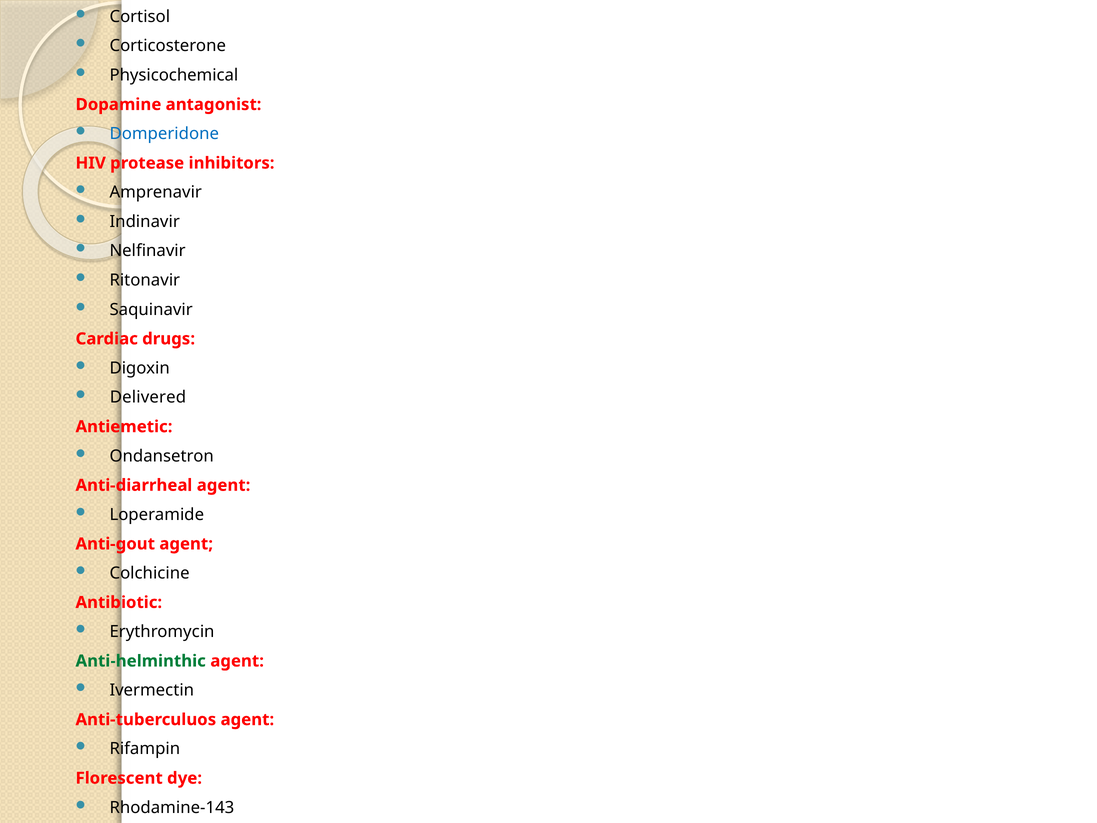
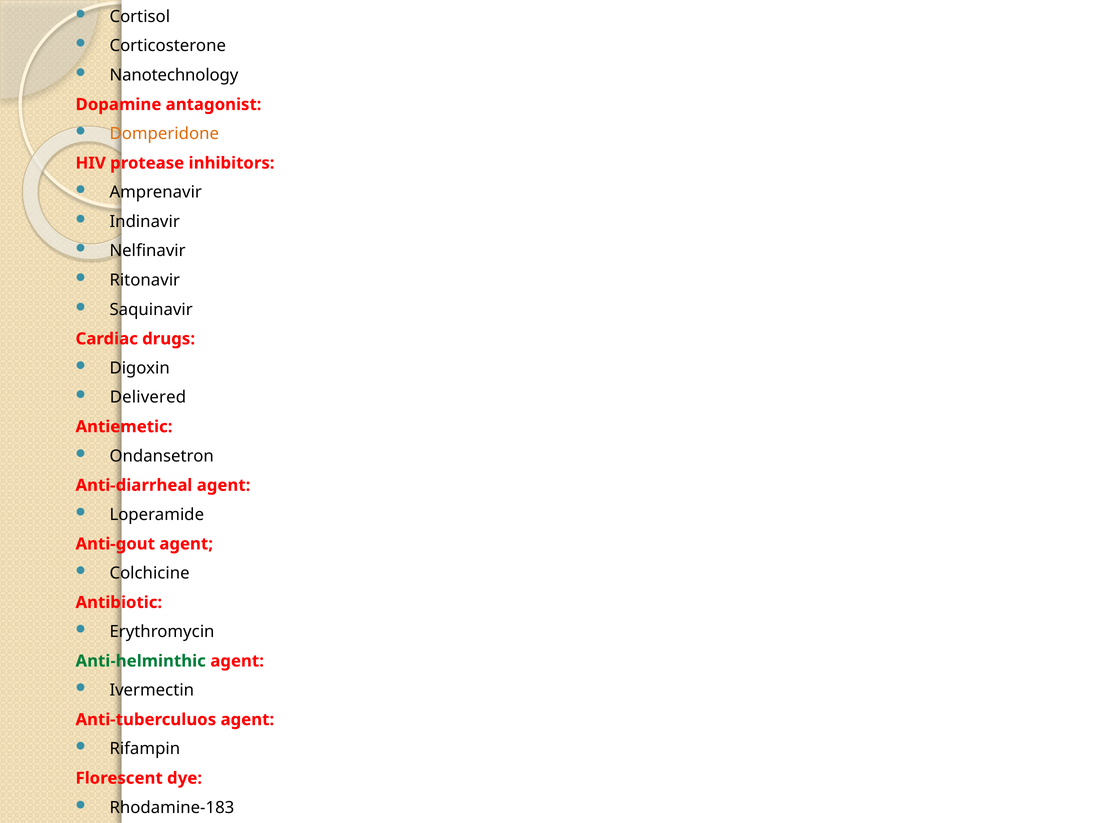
Physicochemical: Physicochemical -> Nanotechnology
Domperidone colour: blue -> orange
Rhodamine-143: Rhodamine-143 -> Rhodamine-183
